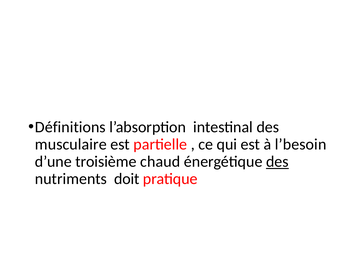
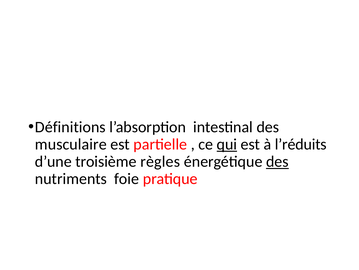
qui underline: none -> present
l’besoin: l’besoin -> l’réduits
chaud: chaud -> règles
doit: doit -> foie
